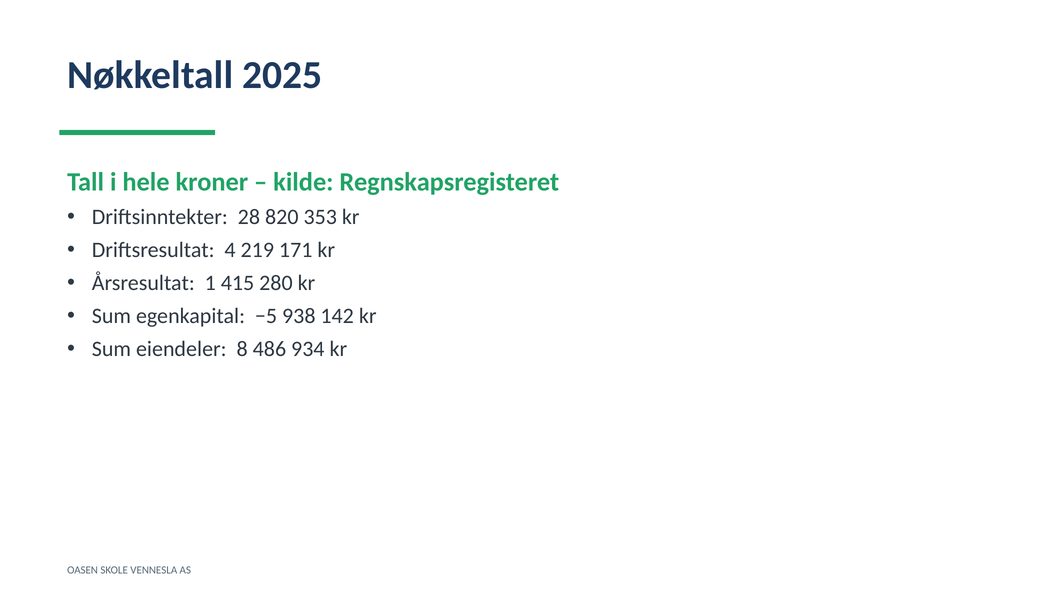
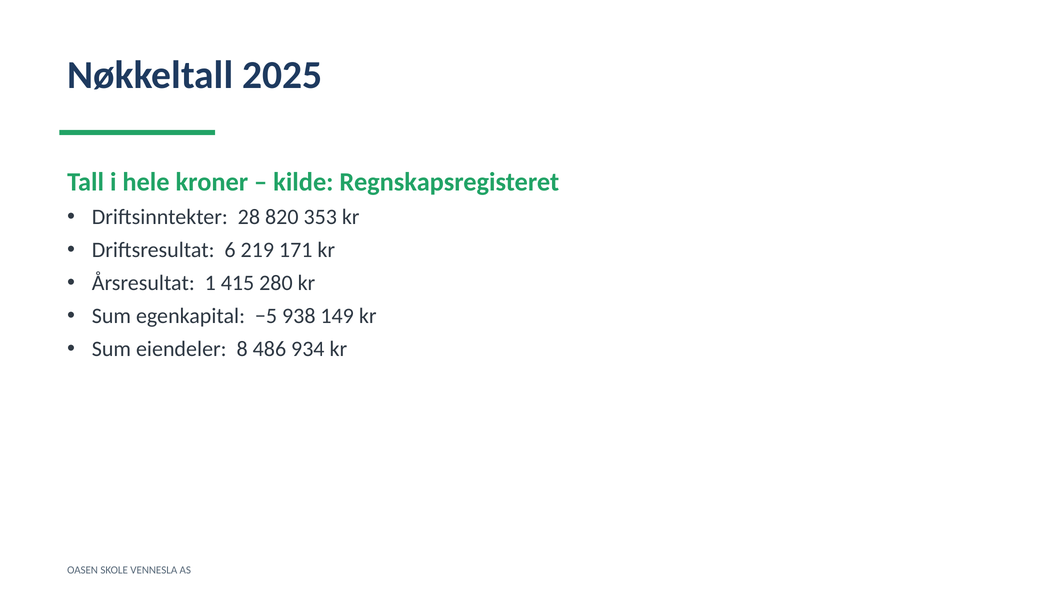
4: 4 -> 6
142: 142 -> 149
